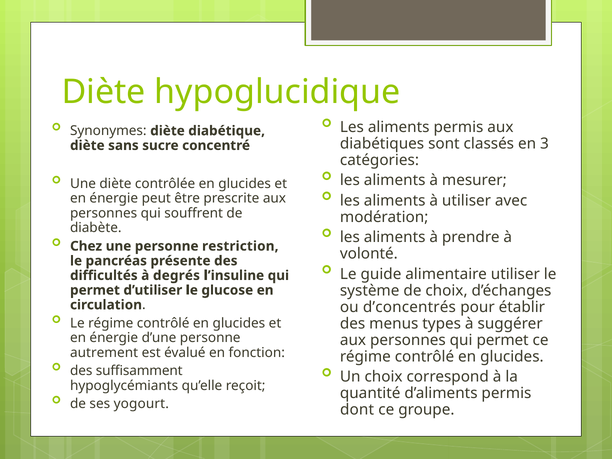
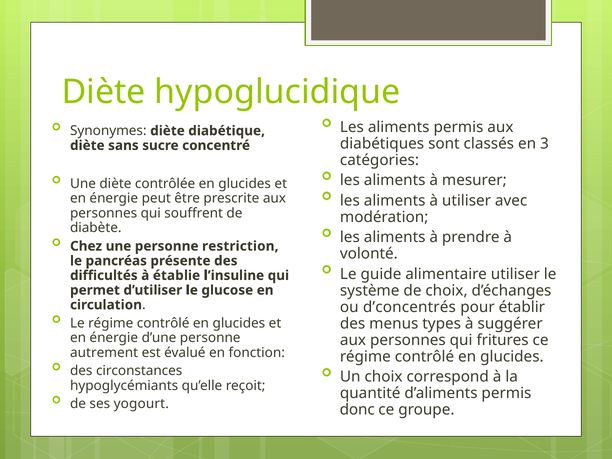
degrés: degrés -> établie
personnes qui permet: permet -> fritures
suffisamment: suffisamment -> circonstances
dont: dont -> donc
